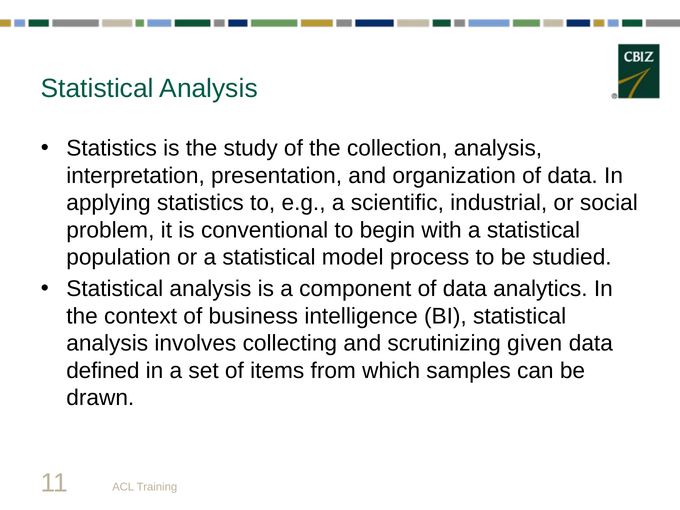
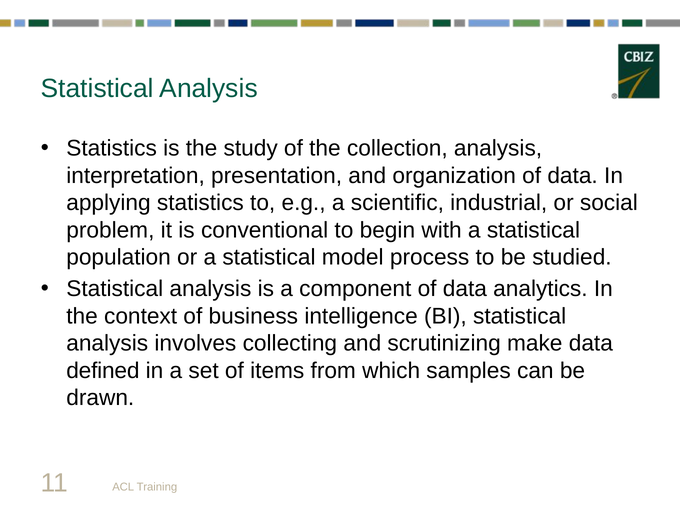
given: given -> make
